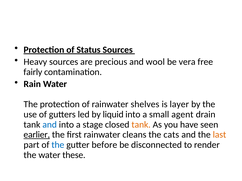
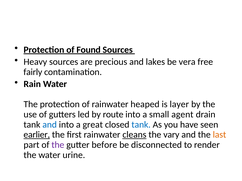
Status: Status -> Found
wool: wool -> lakes
shelves: shelves -> heaped
liquid: liquid -> route
stage: stage -> great
tank at (141, 125) colour: orange -> blue
cleans underline: none -> present
cats: cats -> vary
the at (58, 145) colour: blue -> purple
these: these -> urine
